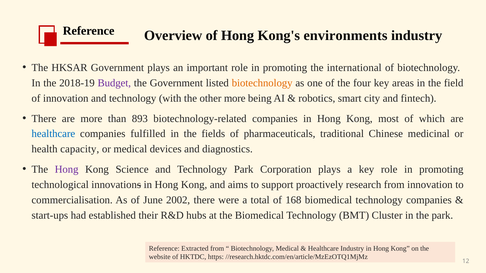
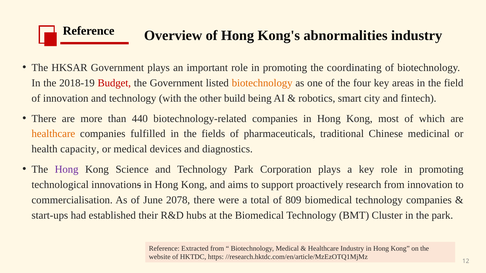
environments: environments -> abnormalities
international: international -> coordinating
Budget colour: purple -> red
other more: more -> build
893: 893 -> 440
healthcare at (53, 134) colour: blue -> orange
2002: 2002 -> 2078
168: 168 -> 809
